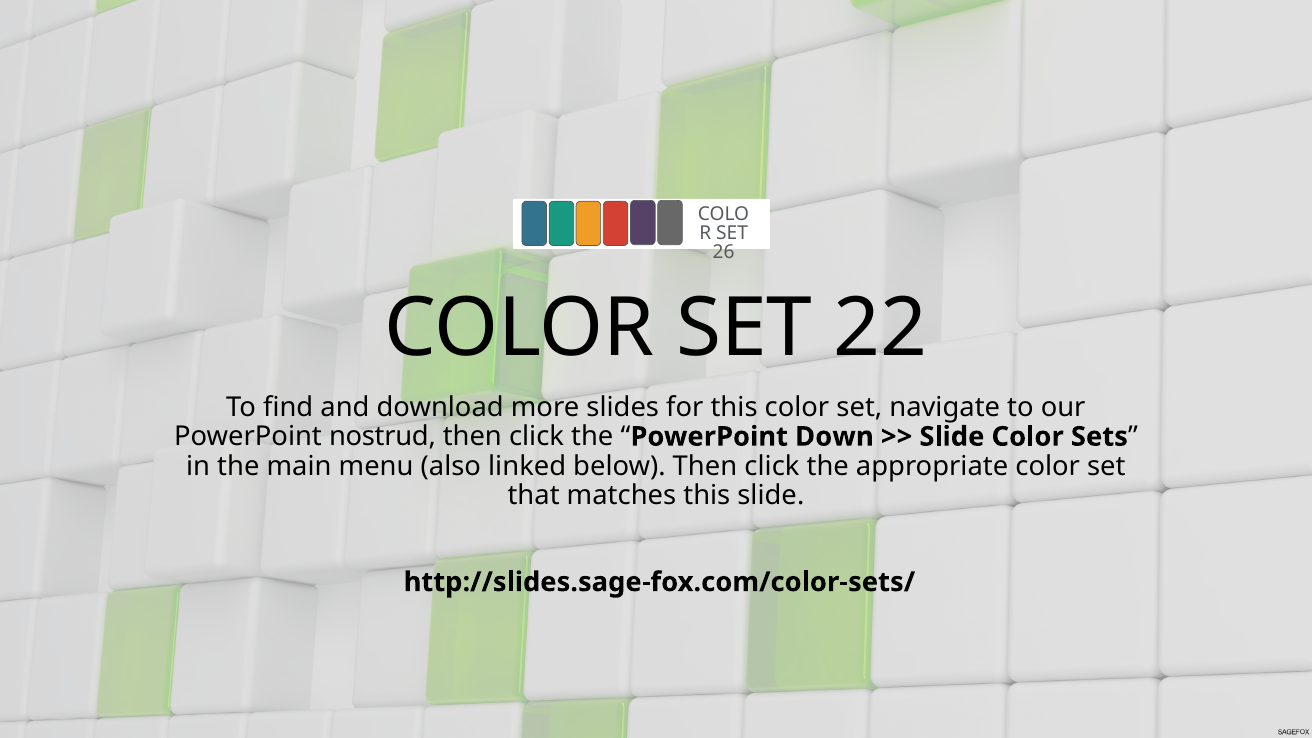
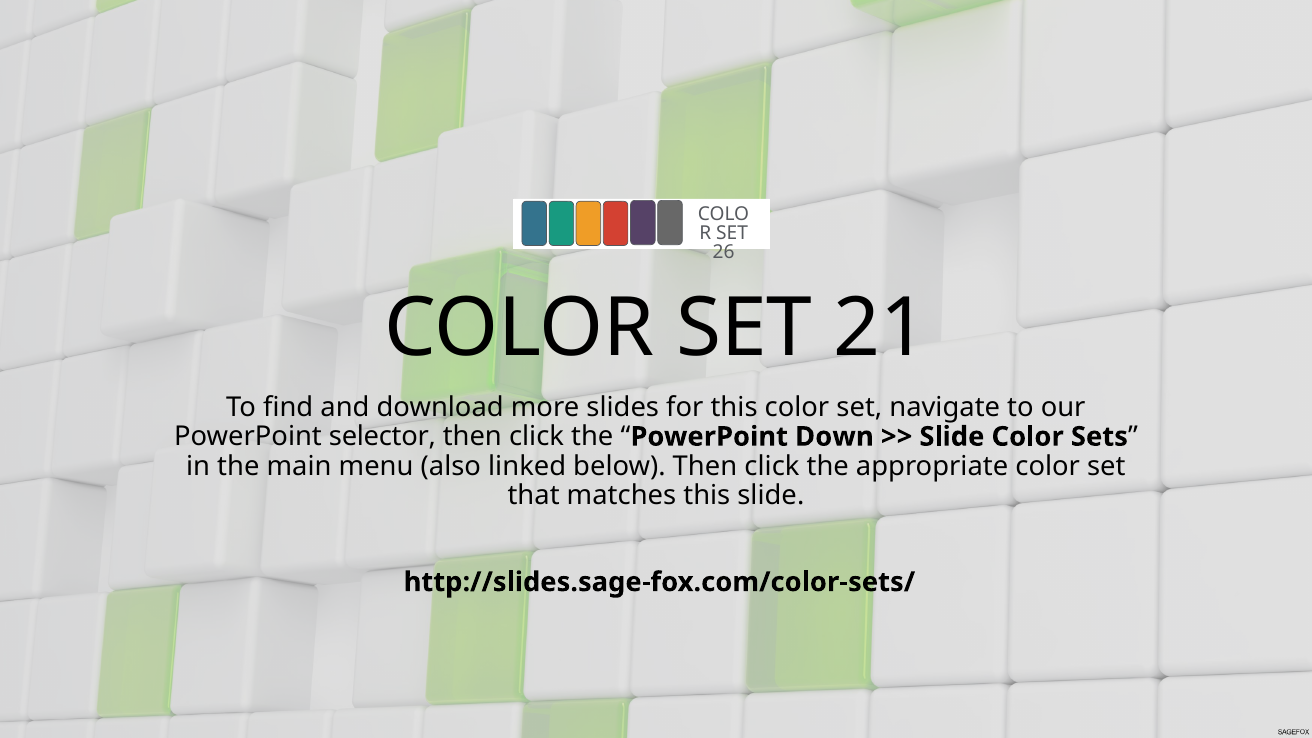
22: 22 -> 21
nostrud: nostrud -> selector
